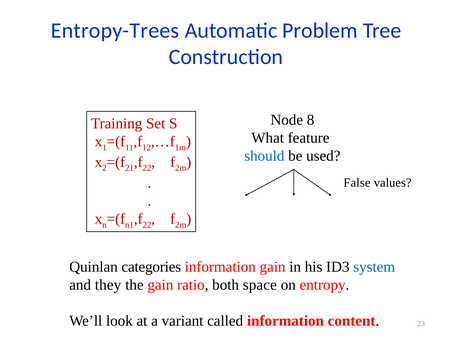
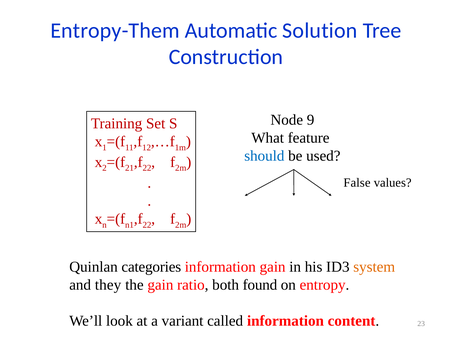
Entropy-Trees: Entropy-Trees -> Entropy-Them
Problem: Problem -> Solution
8: 8 -> 9
system colour: blue -> orange
space: space -> found
